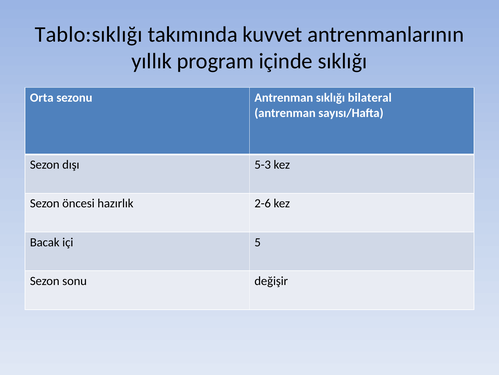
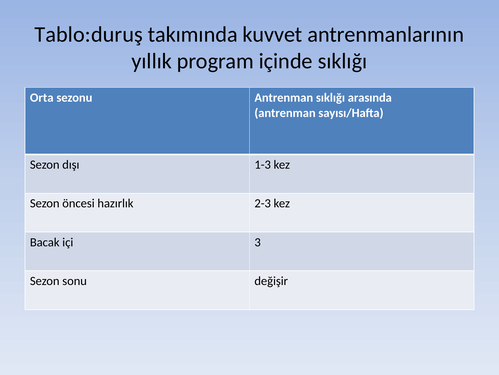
Tablo:sıklığı: Tablo:sıklığı -> Tablo:duruş
bilateral: bilateral -> arasında
5-3: 5-3 -> 1-3
2-6: 2-6 -> 2-3
5: 5 -> 3
